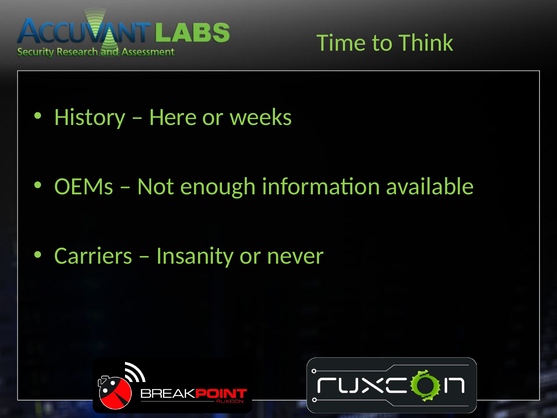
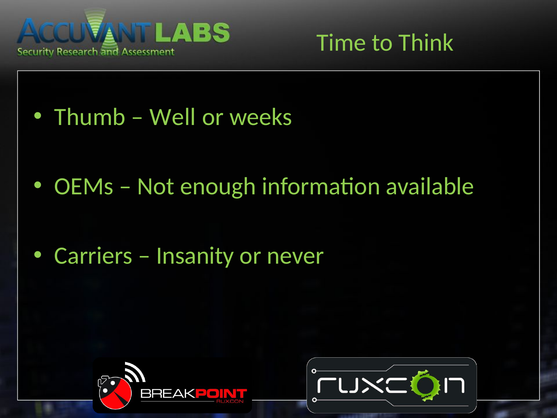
History: History -> Thumb
Here: Here -> Well
